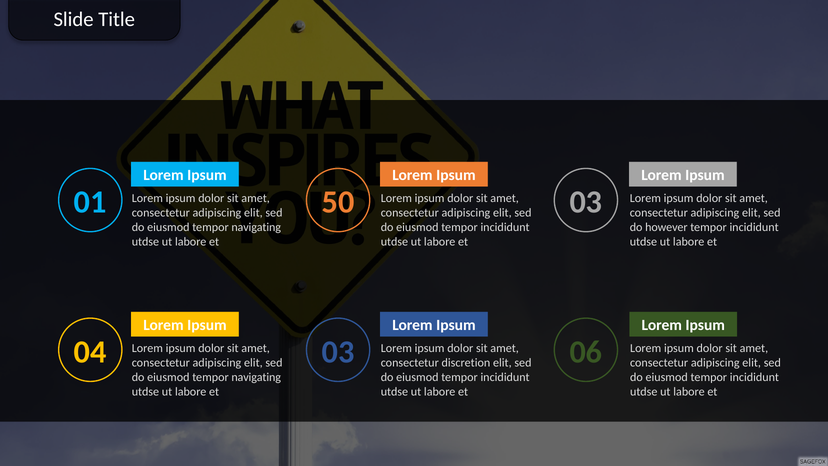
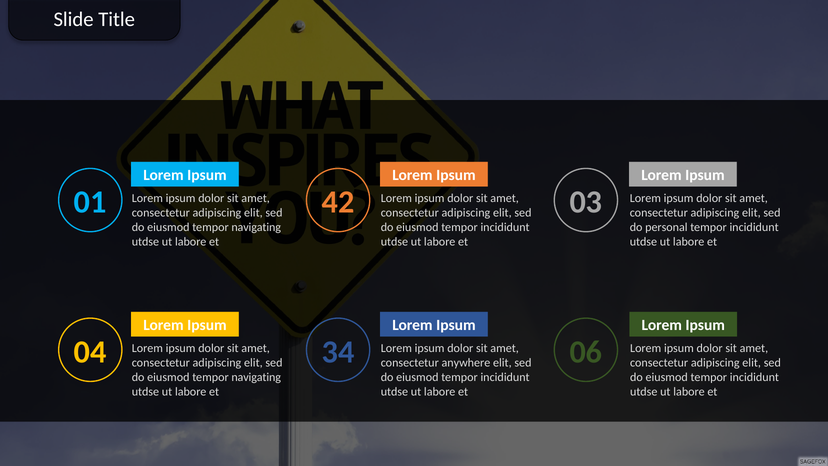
50: 50 -> 42
however: however -> personal
04 03: 03 -> 34
discretion: discretion -> anywhere
